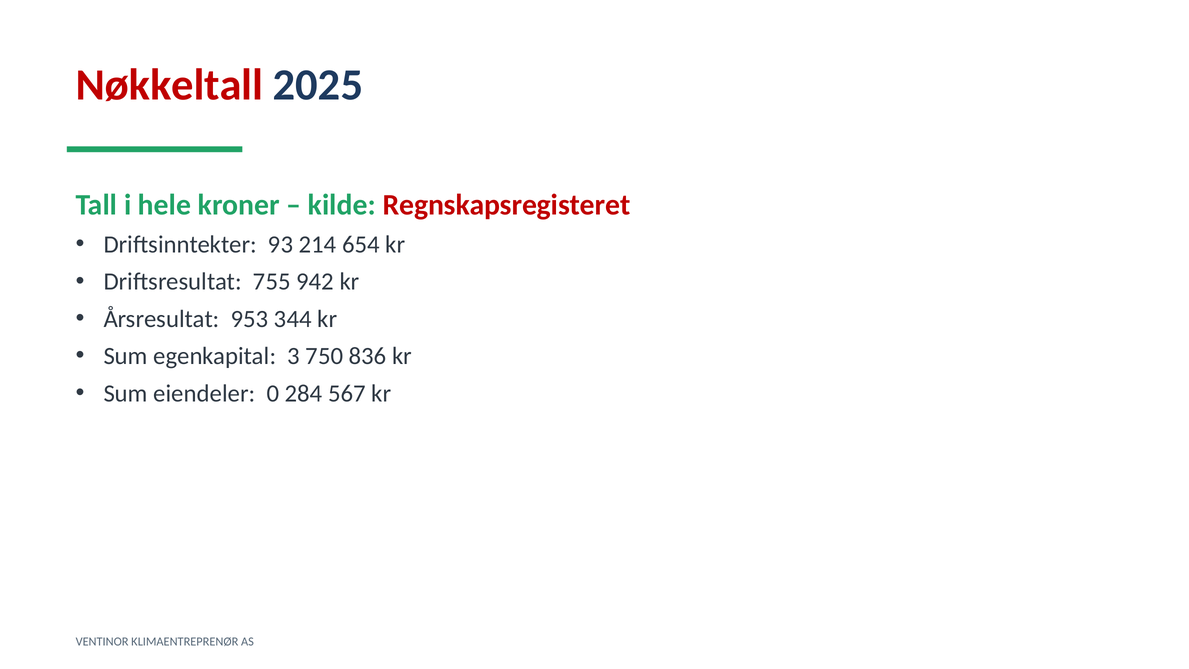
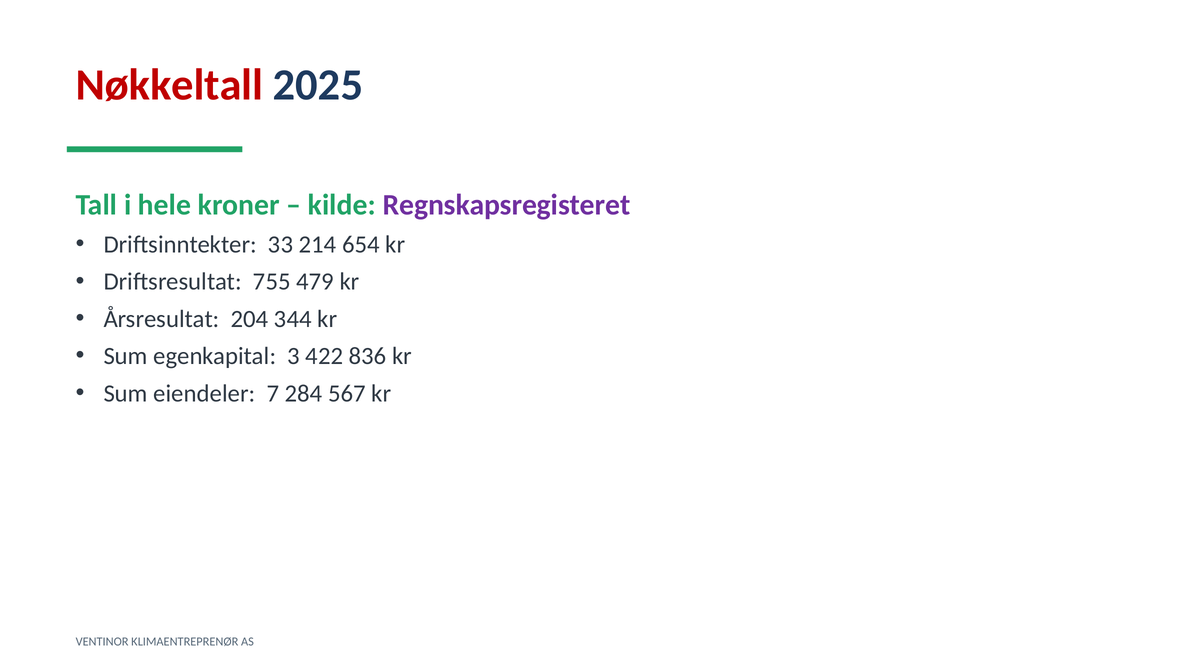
Regnskapsregisteret colour: red -> purple
93: 93 -> 33
942: 942 -> 479
953: 953 -> 204
750: 750 -> 422
0: 0 -> 7
